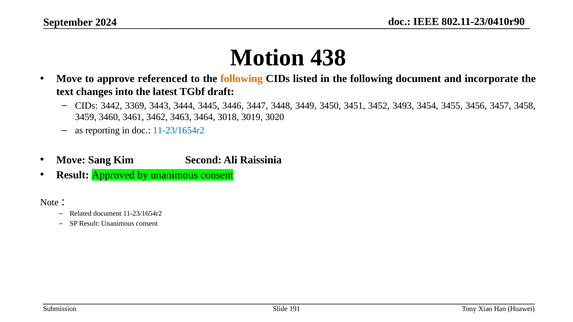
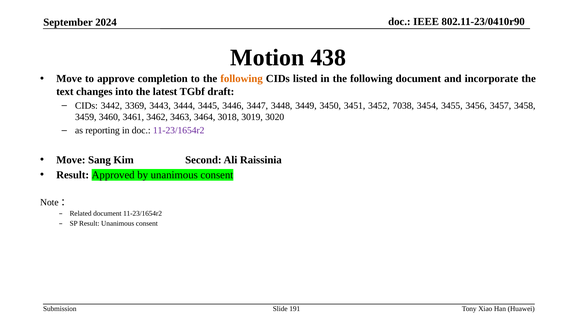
referenced: referenced -> completion
3493: 3493 -> 7038
11-23/1654r2 at (179, 131) colour: blue -> purple
